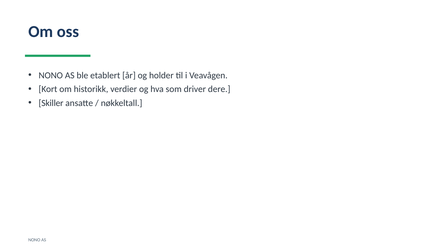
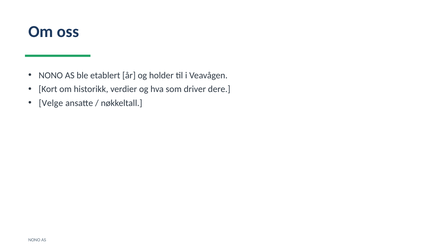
Skiller: Skiller -> Velge
